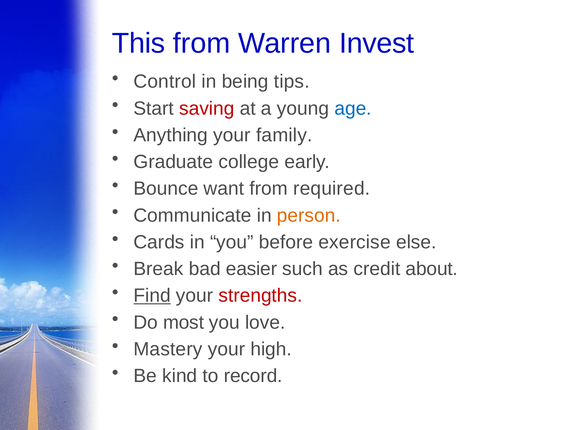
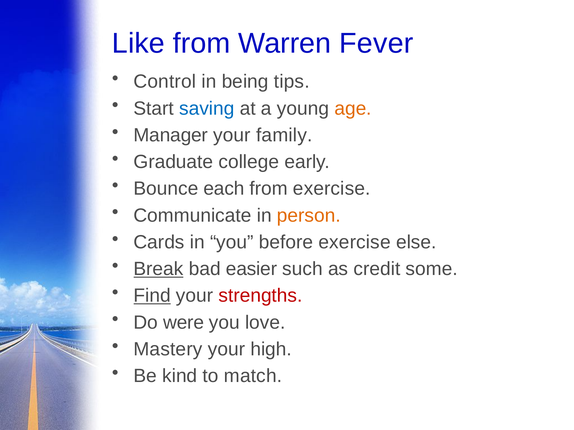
This: This -> Like
Invest: Invest -> Fever
saving colour: red -> blue
age colour: blue -> orange
Anything: Anything -> Manager
want: want -> each
from required: required -> exercise
Break underline: none -> present
about: about -> some
most: most -> were
record: record -> match
